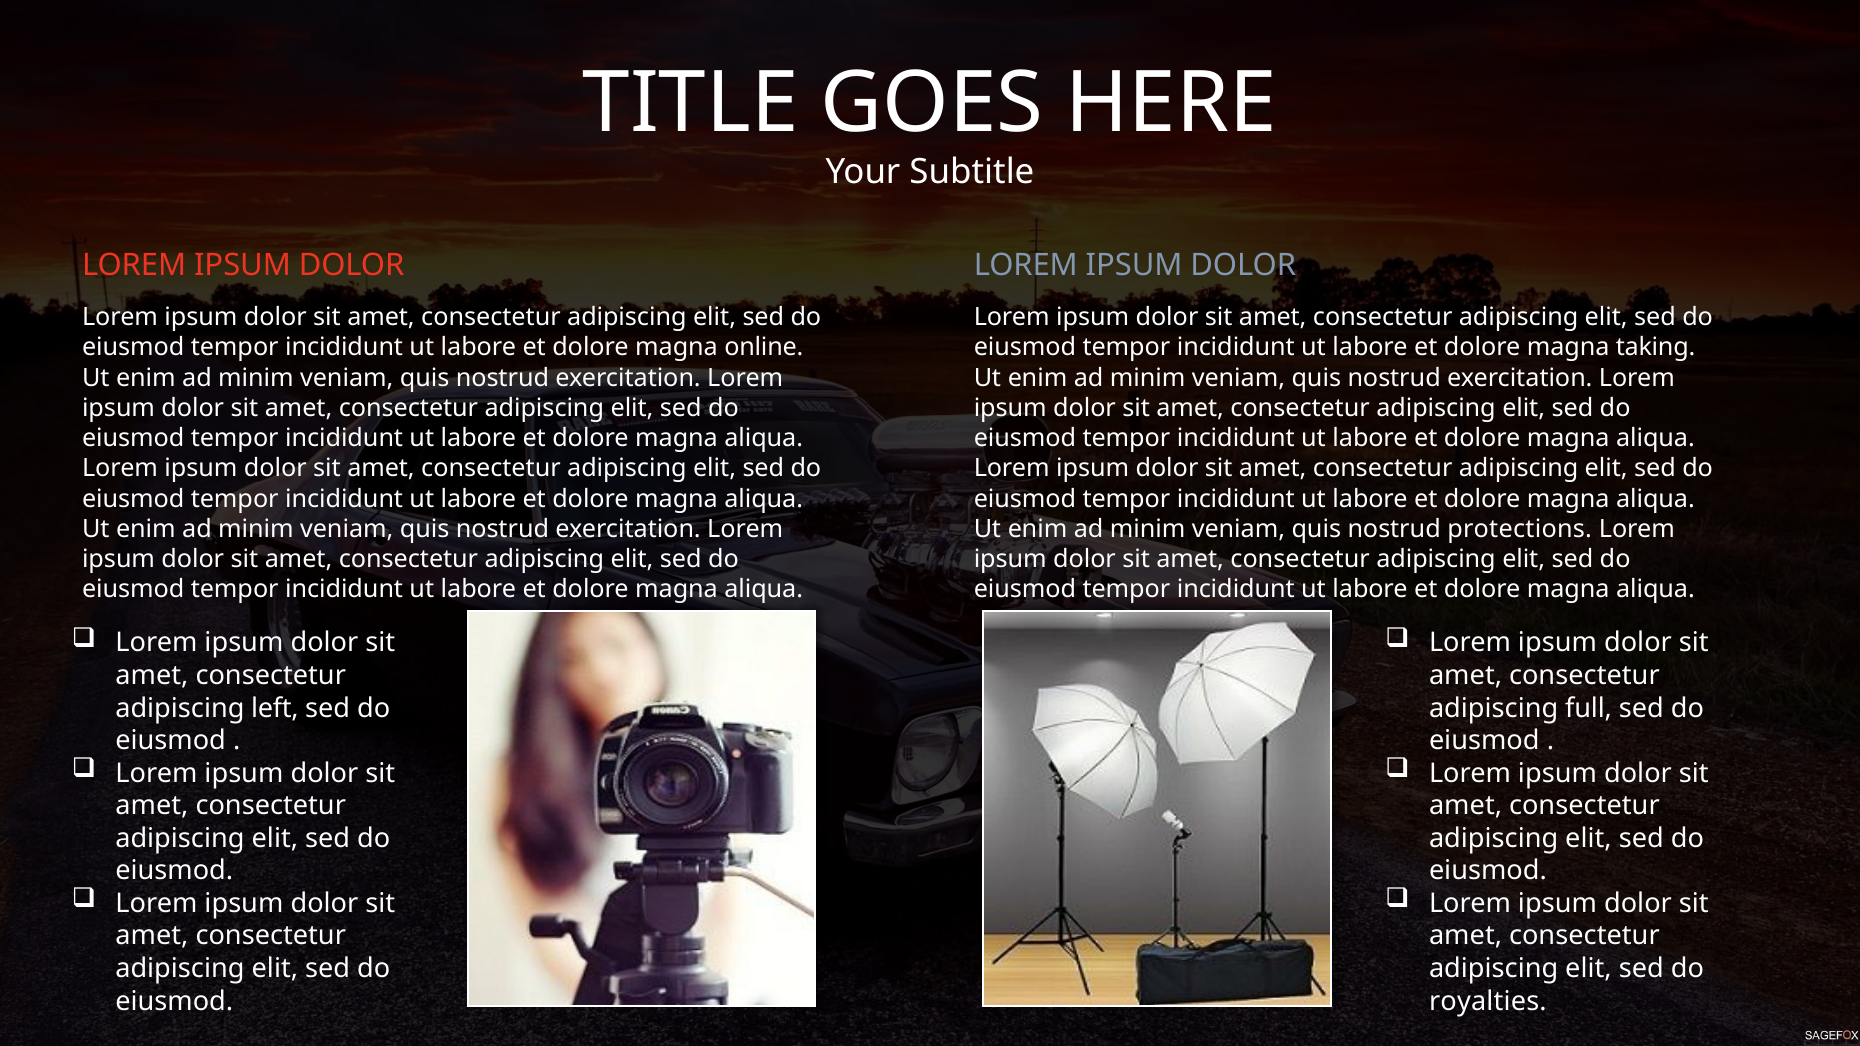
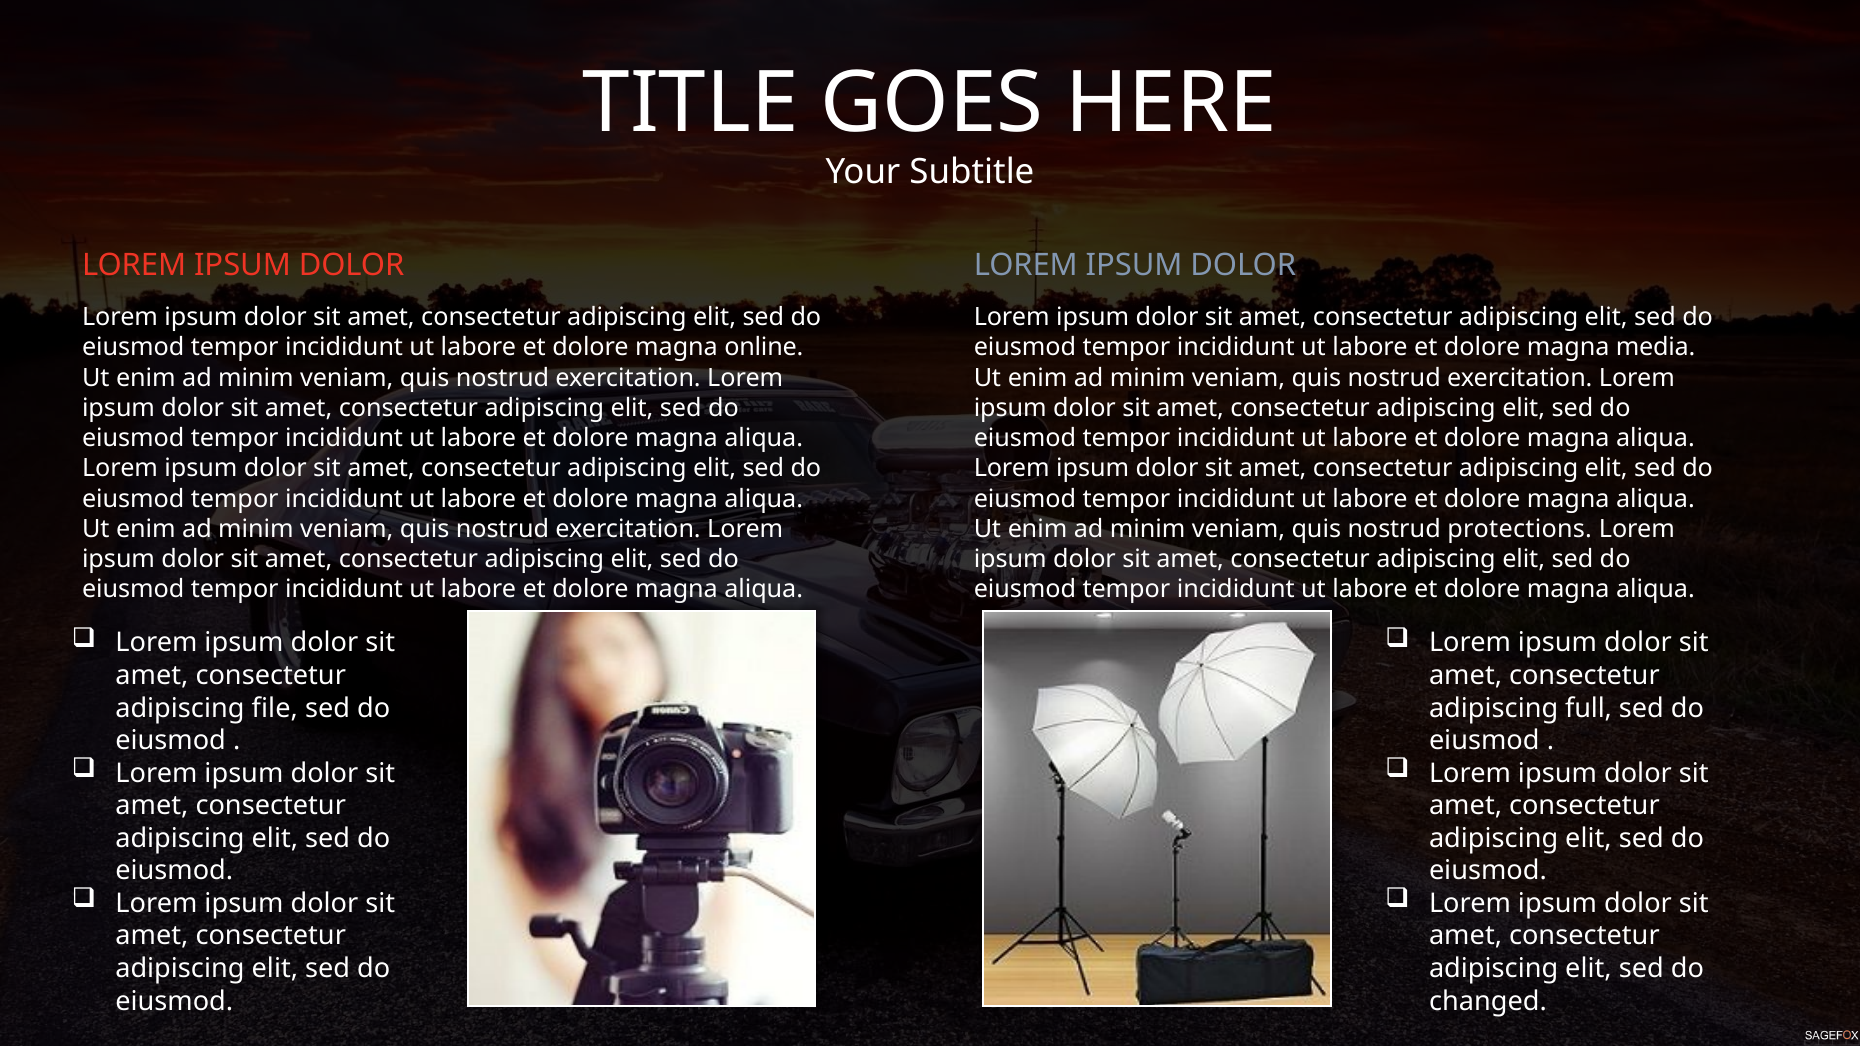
taking: taking -> media
left: left -> file
royalties: royalties -> changed
